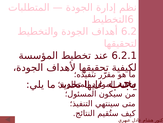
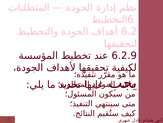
6.2.1: 6.2.1 -> 6.2.9
